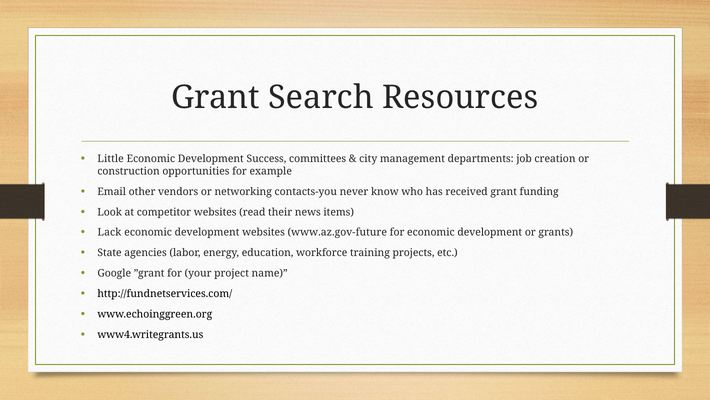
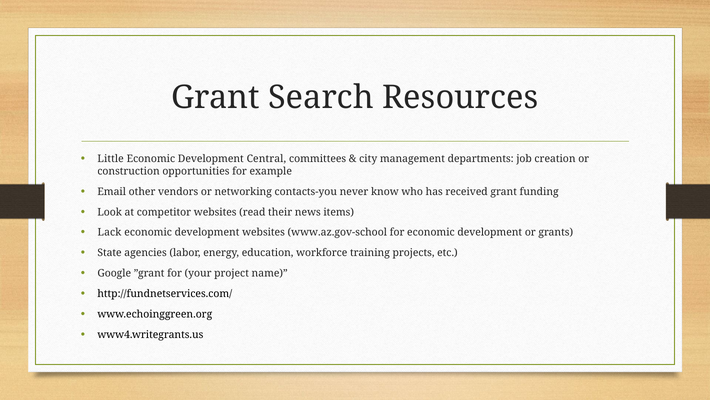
Success: Success -> Central
www.az.gov-future: www.az.gov-future -> www.az.gov-school
